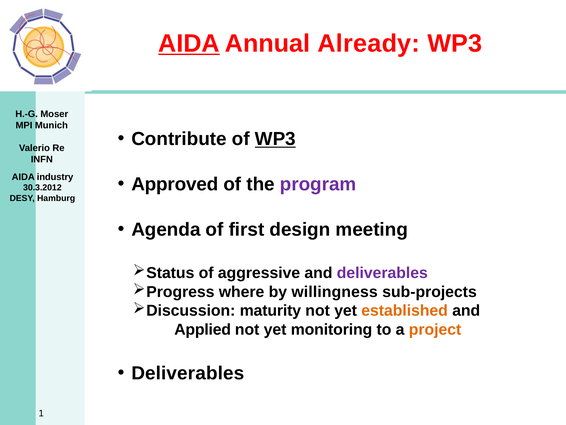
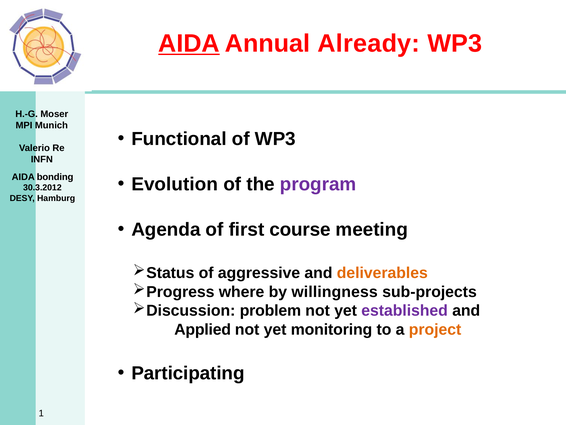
Contribute: Contribute -> Functional
WP3 at (275, 139) underline: present -> none
industry: industry -> bonding
Approved: Approved -> Evolution
design: design -> course
deliverables at (382, 273) colour: purple -> orange
maturity: maturity -> problem
established colour: orange -> purple
Deliverables at (188, 373): Deliverables -> Participating
